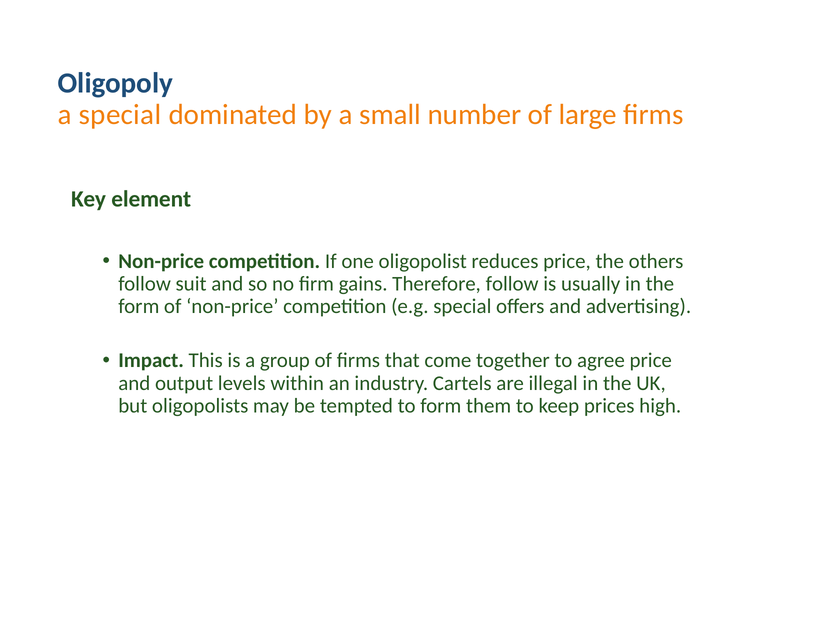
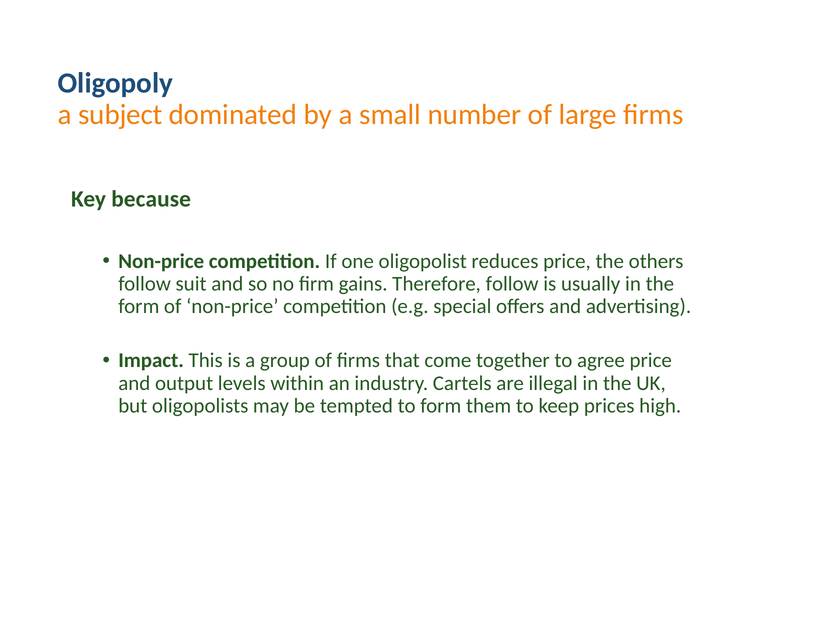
a special: special -> subject
element: element -> because
